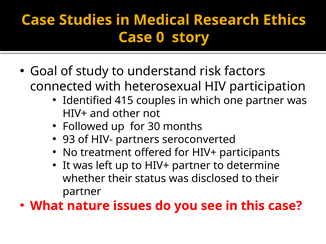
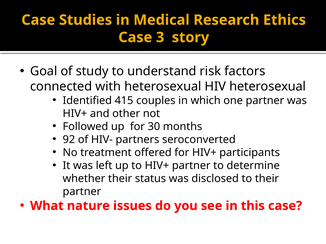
0: 0 -> 3
HIV participation: participation -> heterosexual
93: 93 -> 92
